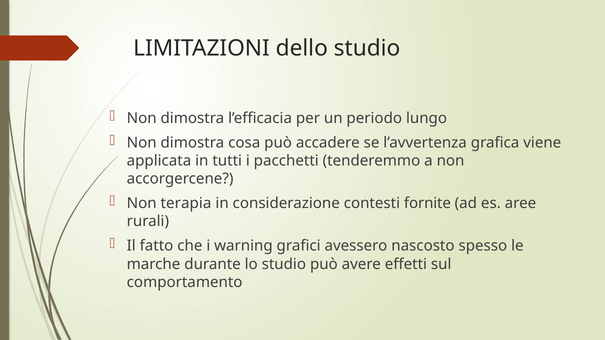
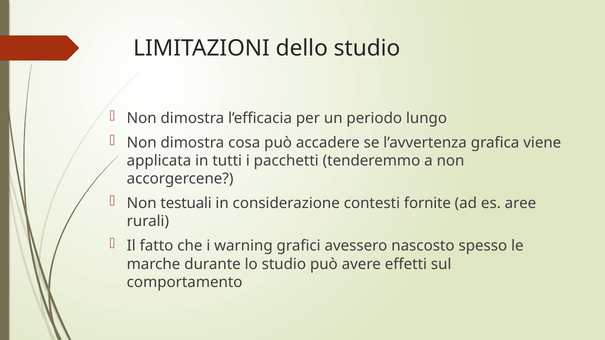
terapia: terapia -> testuali
